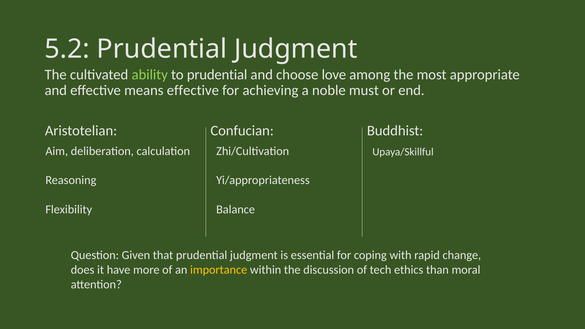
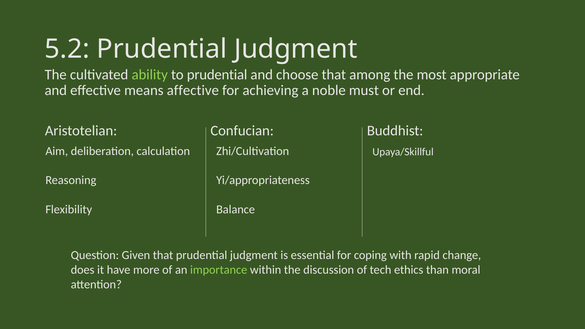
choose love: love -> that
means effective: effective -> affective
importance colour: yellow -> light green
